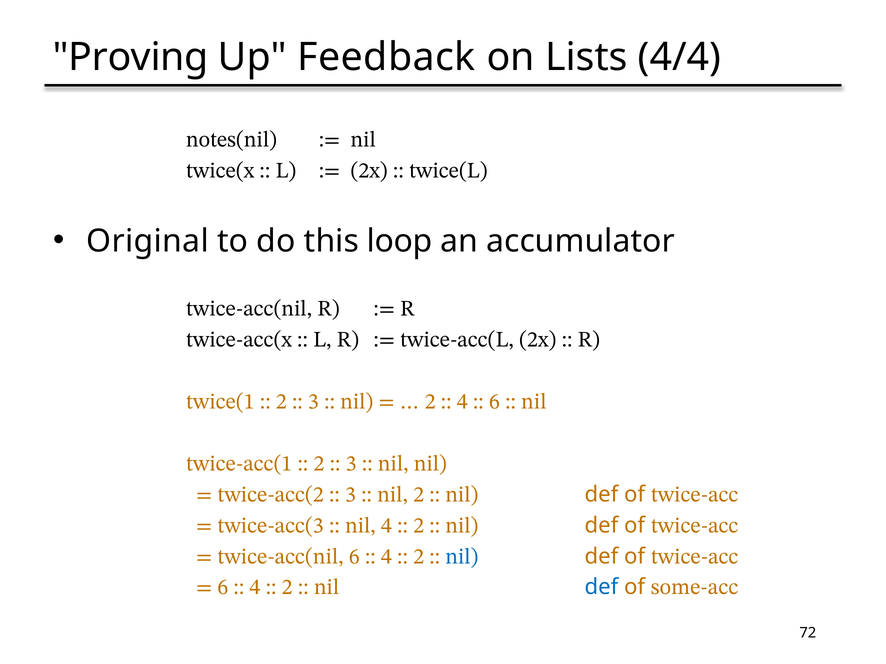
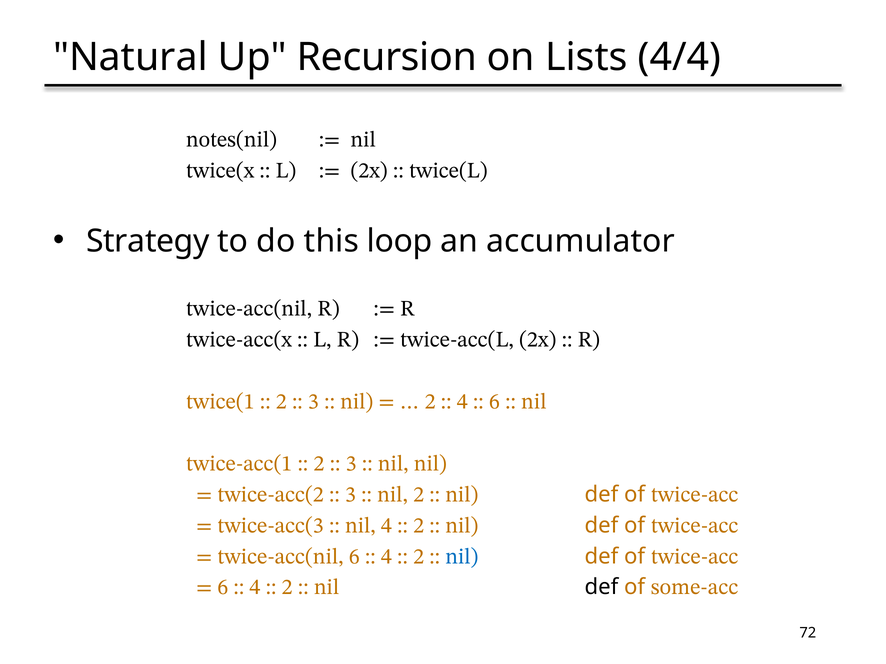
Proving: Proving -> Natural
Feedback: Feedback -> Recursion
Original: Original -> Strategy
def at (601, 588) colour: blue -> black
